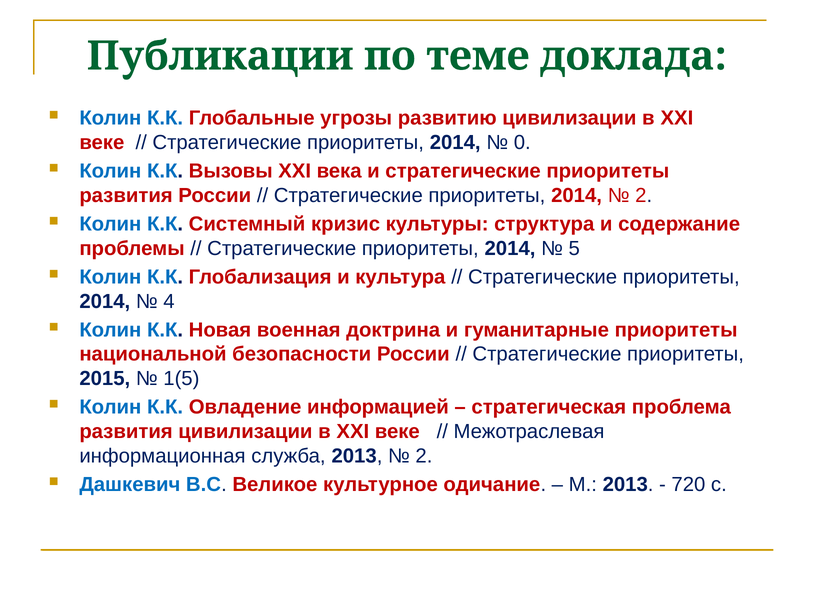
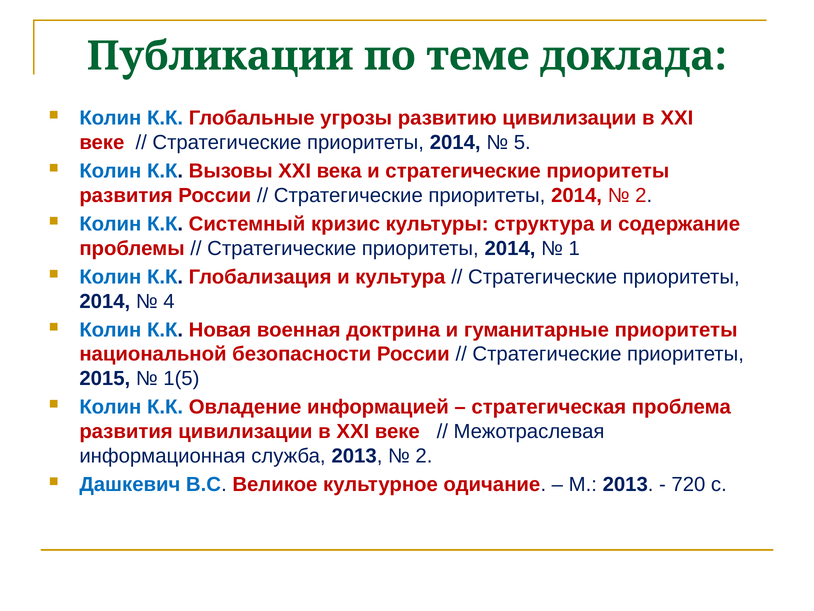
0: 0 -> 5
5: 5 -> 1
